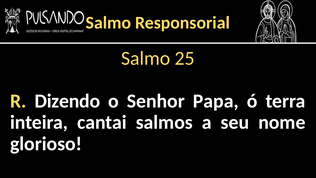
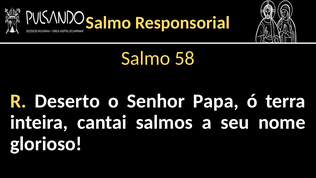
25: 25 -> 58
Dizendo: Dizendo -> Deserto
